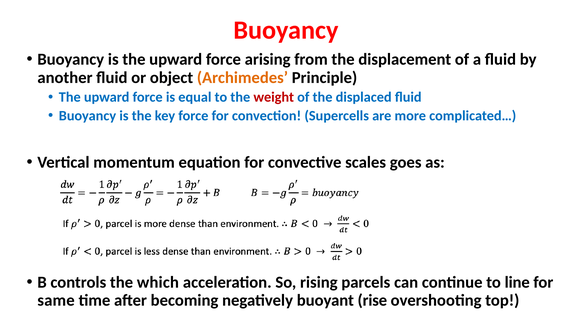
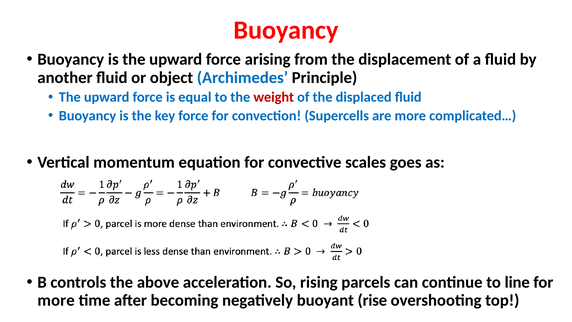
Archimedes colour: orange -> blue
which: which -> above
same at (56, 300): same -> more
